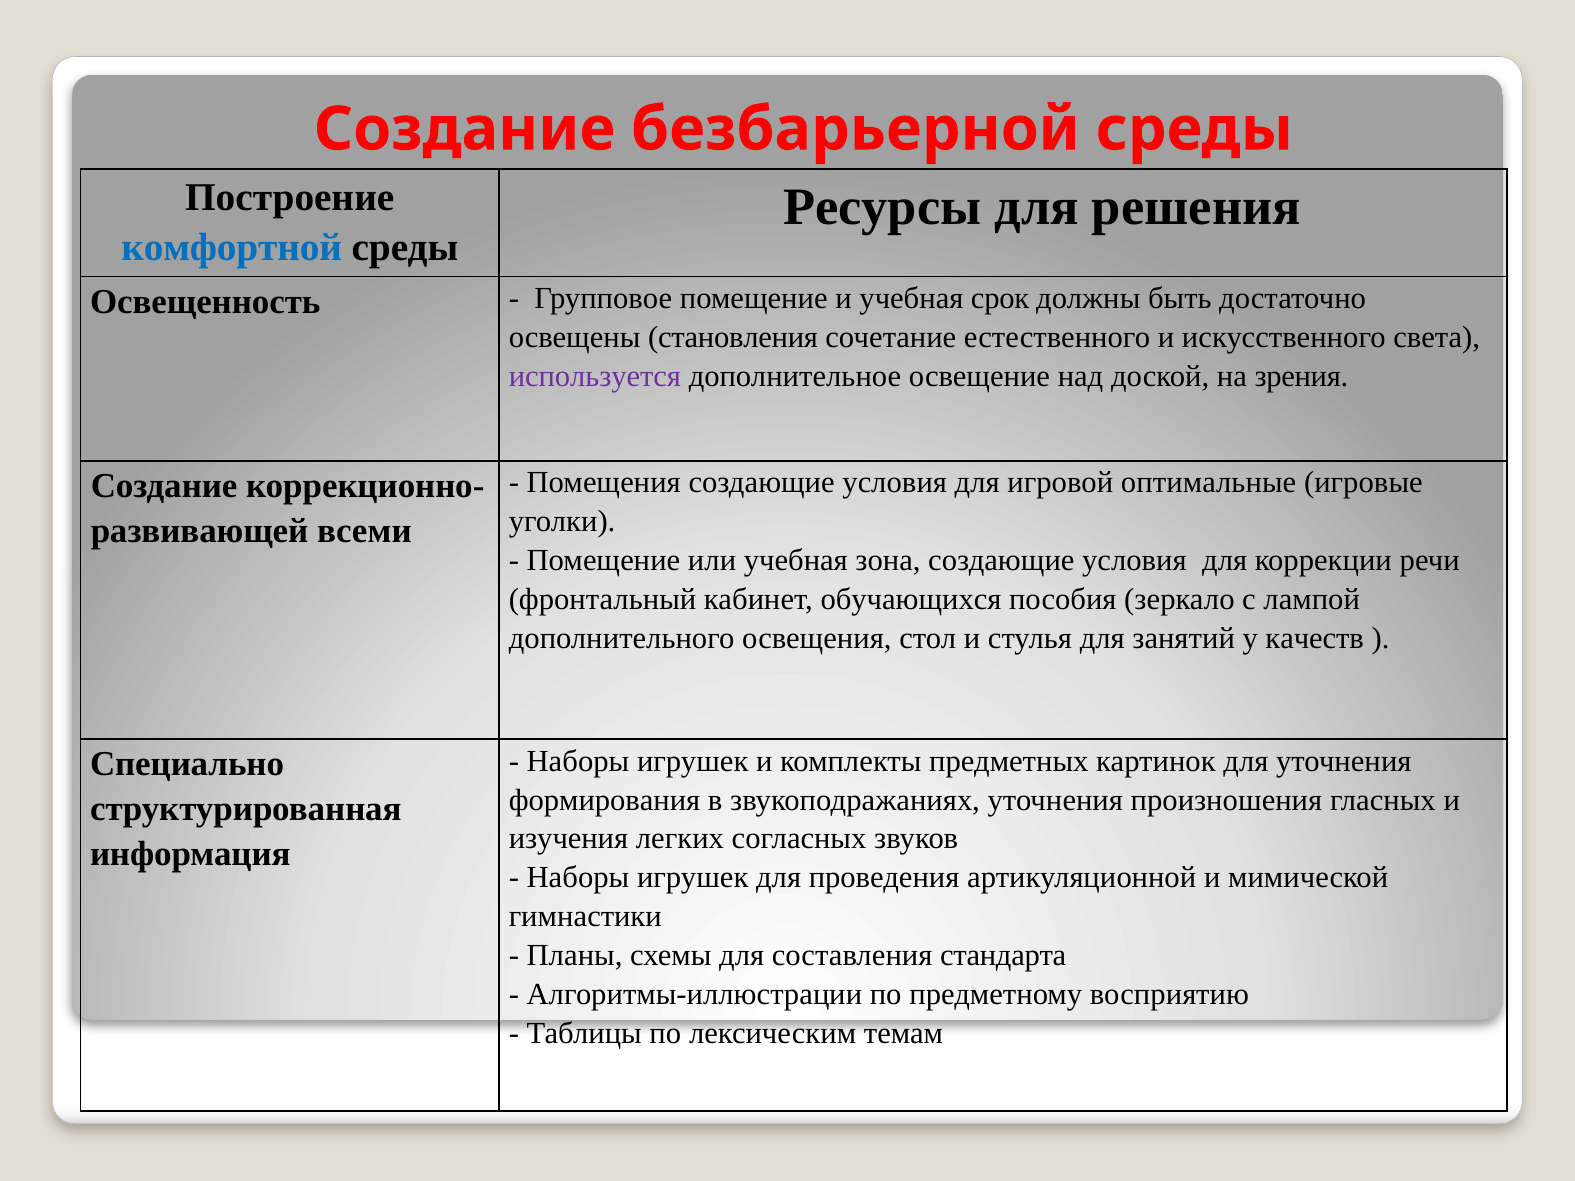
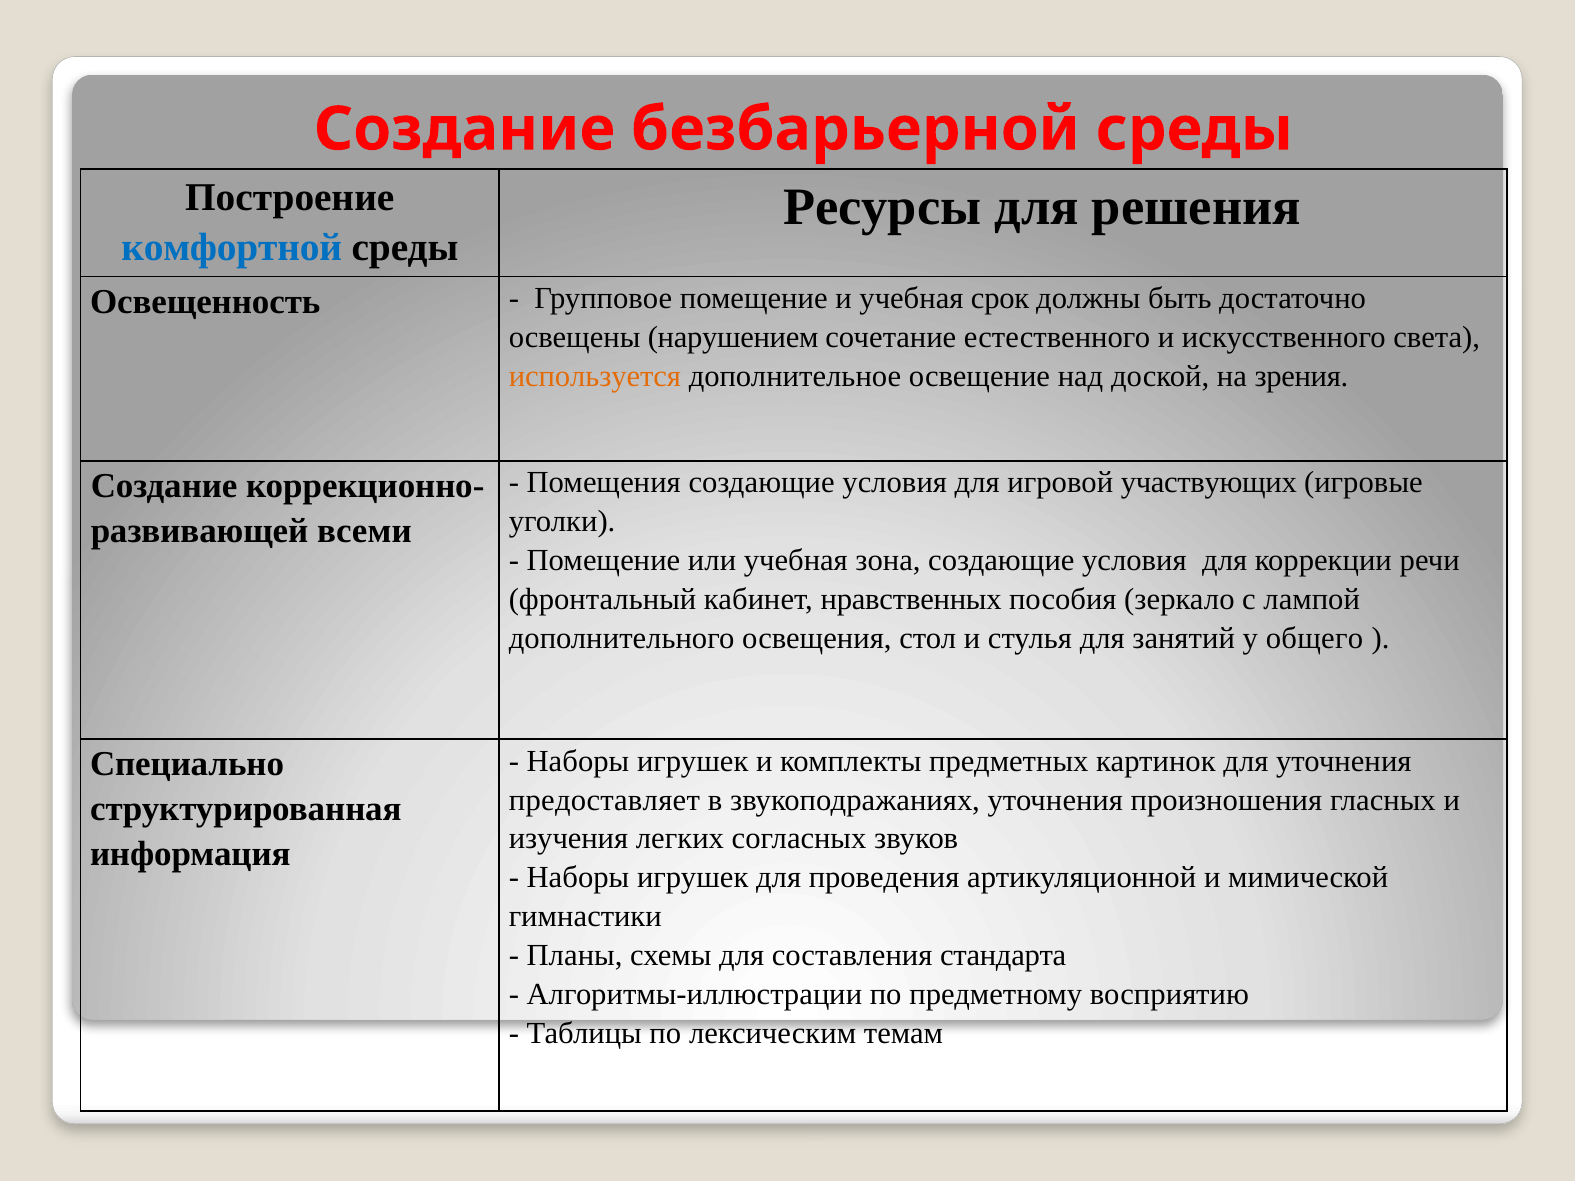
становления: становления -> нарушением
используется colour: purple -> orange
оптимальные: оптимальные -> участвующих
обучающихся: обучающихся -> нравственных
качеств: качеств -> общего
формирования: формирования -> предоставляет
